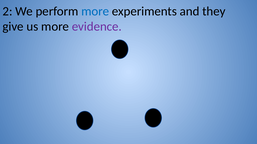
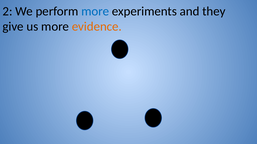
evidence colour: purple -> orange
